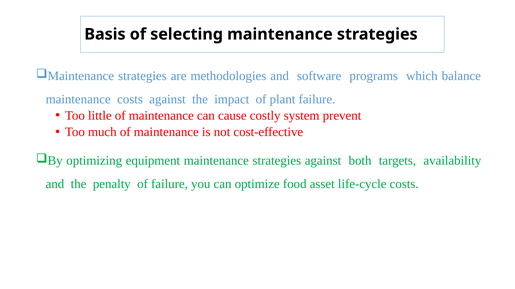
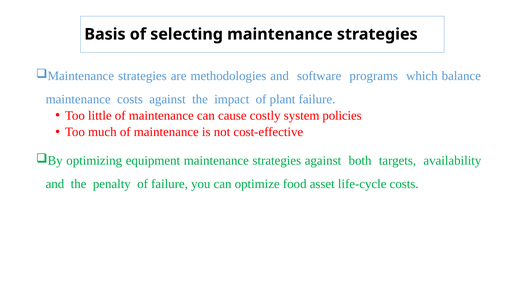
prevent: prevent -> policies
